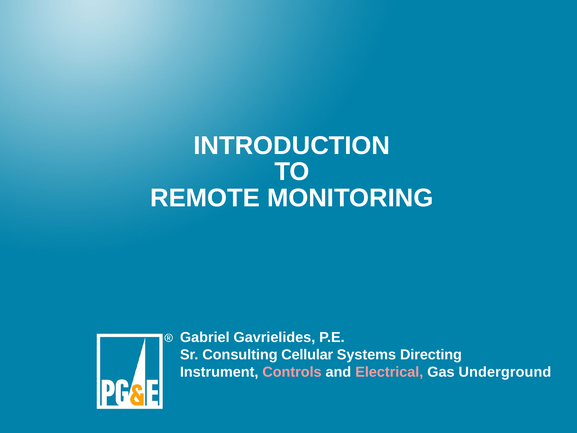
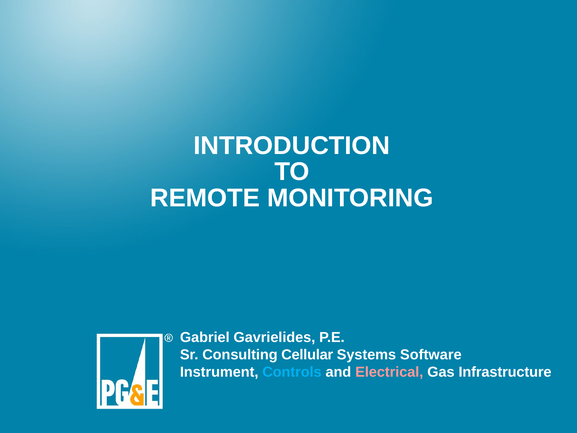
Directing: Directing -> Software
Controls colour: pink -> light blue
Underground: Underground -> Infrastructure
